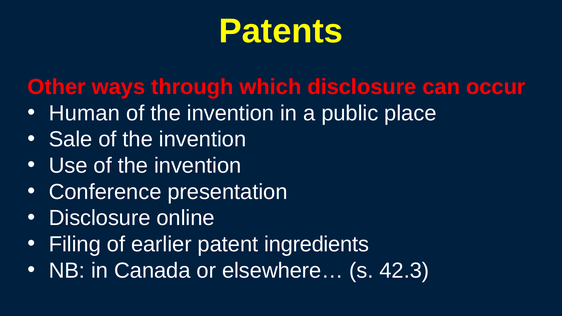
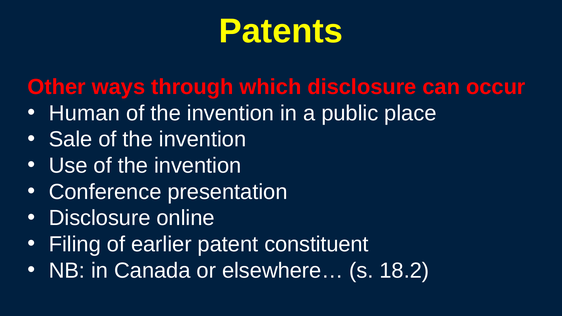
ingredients: ingredients -> constituent
42.3: 42.3 -> 18.2
